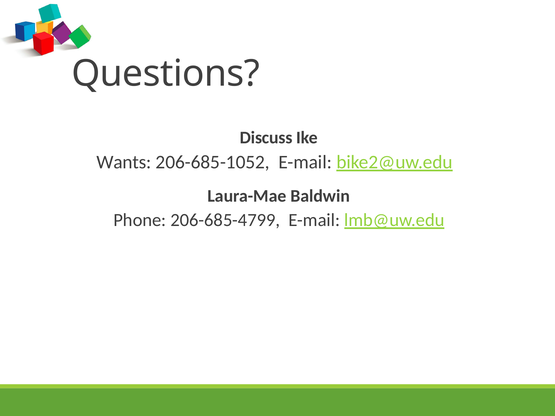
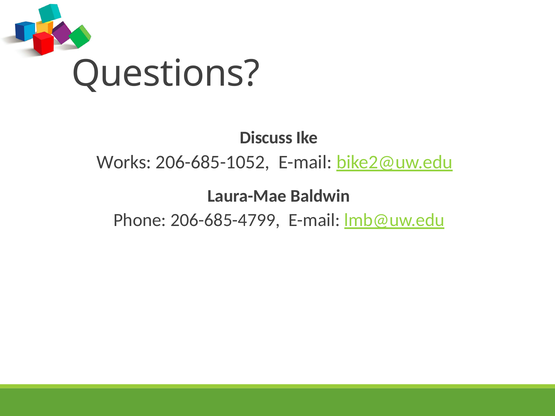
Wants: Wants -> Works
